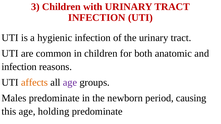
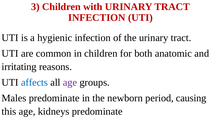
infection at (19, 67): infection -> irritating
affects colour: orange -> blue
holding: holding -> kidneys
